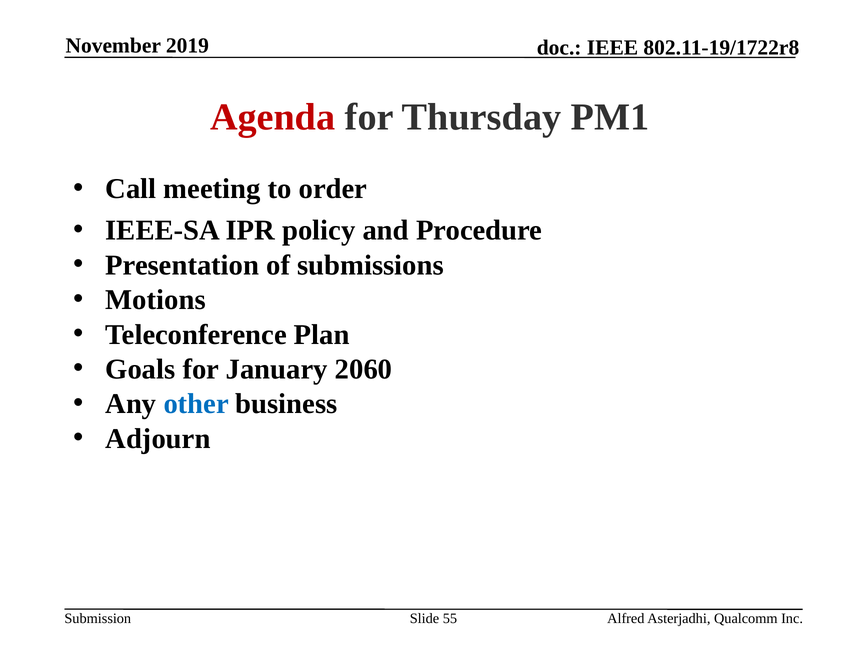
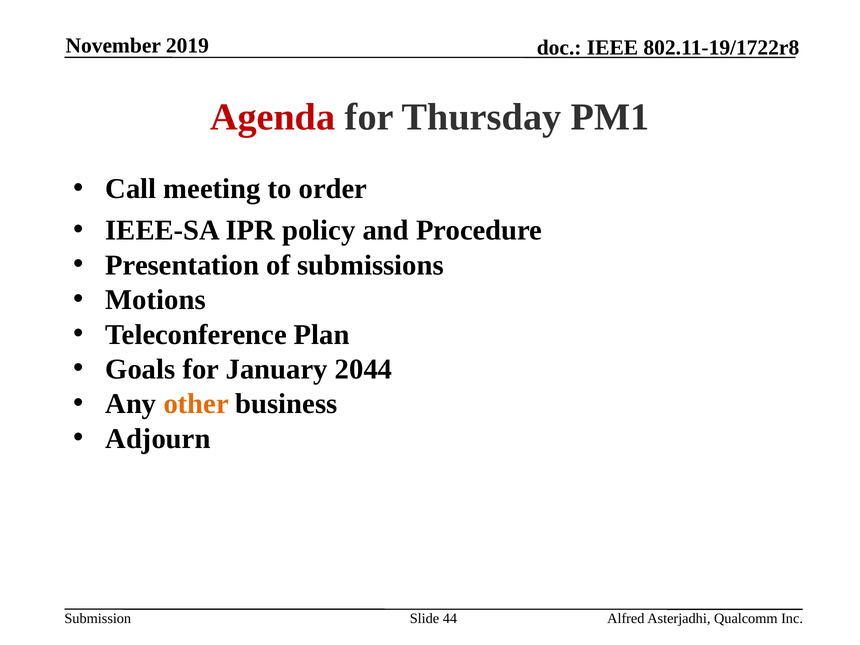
2060: 2060 -> 2044
other colour: blue -> orange
55: 55 -> 44
